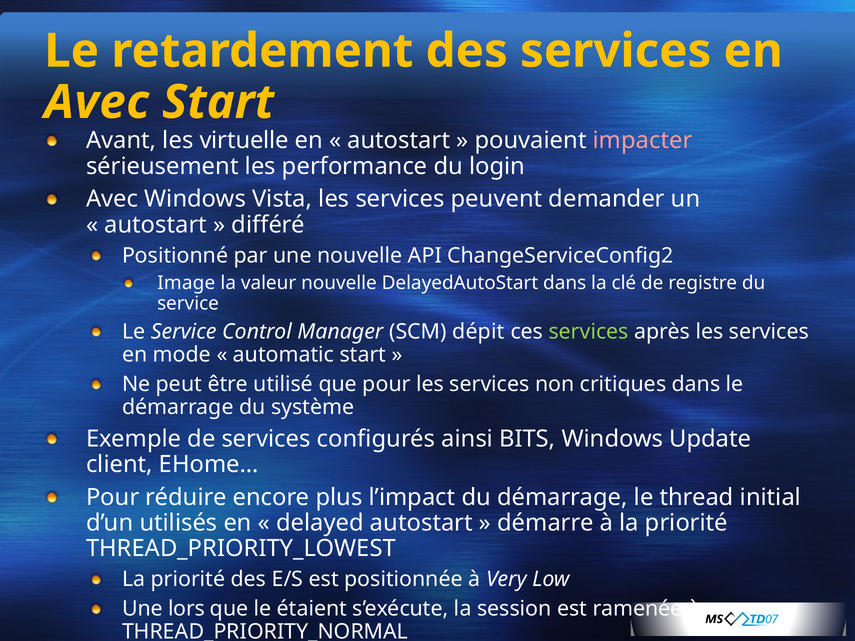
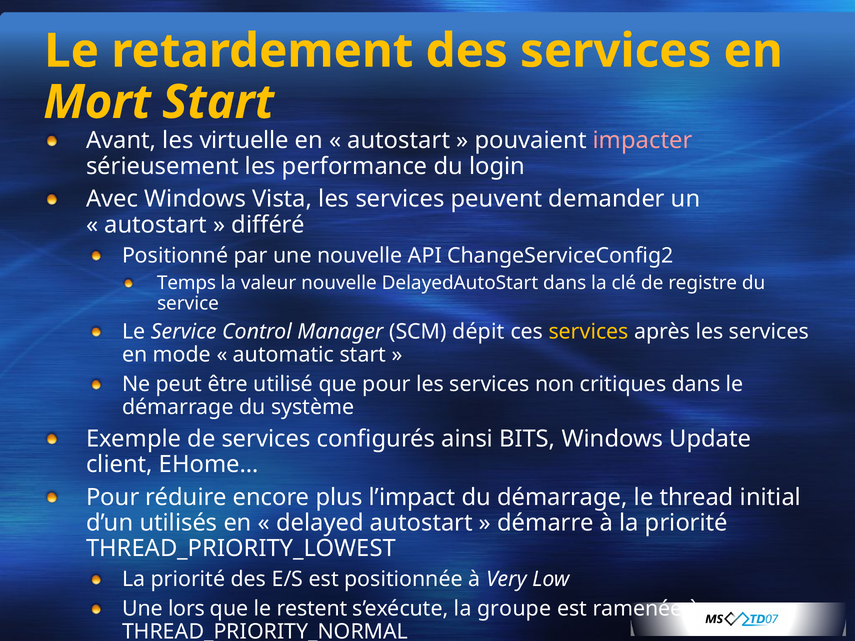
Avec at (97, 102): Avec -> Mort
Image: Image -> Temps
services at (589, 332) colour: light green -> yellow
étaient: étaient -> restent
session: session -> groupe
